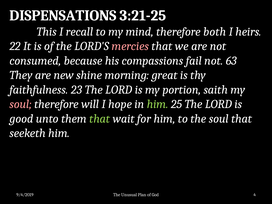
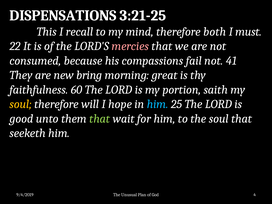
heirs: heirs -> must
63: 63 -> 41
shine: shine -> bring
23: 23 -> 60
soul at (21, 104) colour: pink -> yellow
him at (158, 104) colour: light green -> light blue
